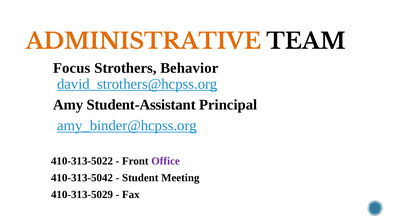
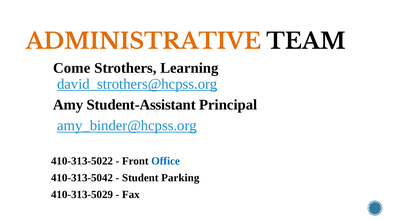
Focus: Focus -> Come
Behavior: Behavior -> Learning
Office colour: purple -> blue
Meeting: Meeting -> Parking
